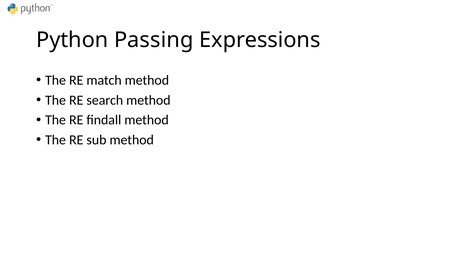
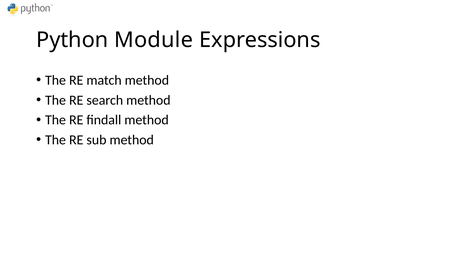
Passing: Passing -> Module
